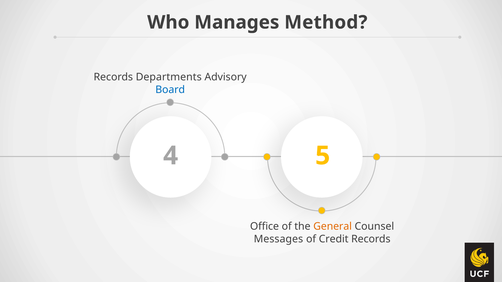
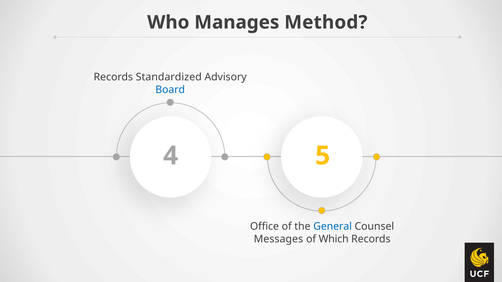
Departments: Departments -> Standardized
General colour: orange -> blue
Credit: Credit -> Which
